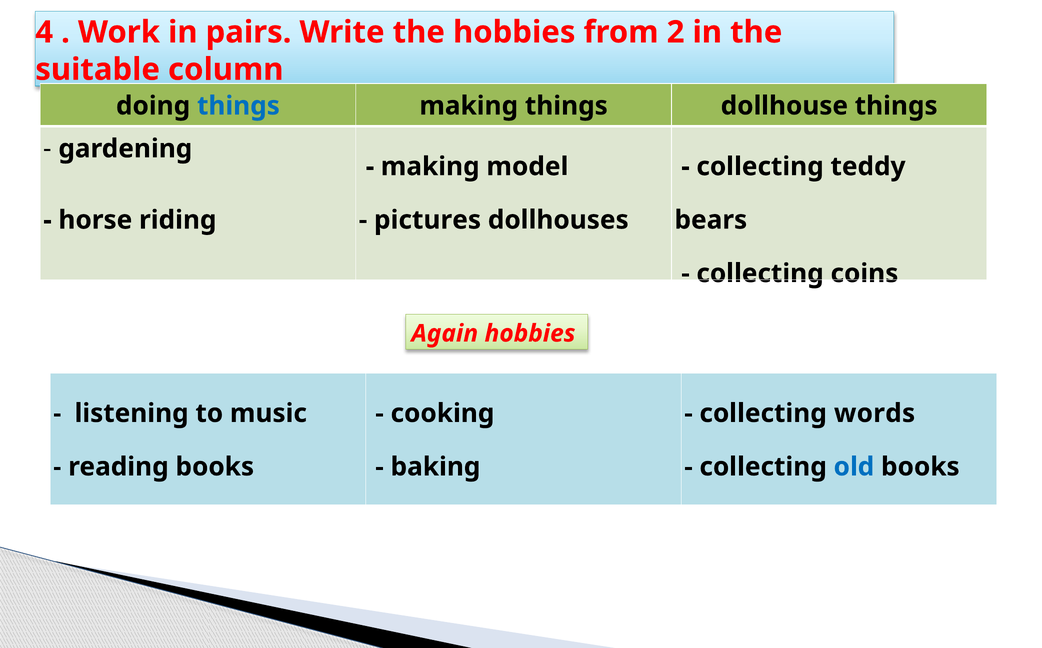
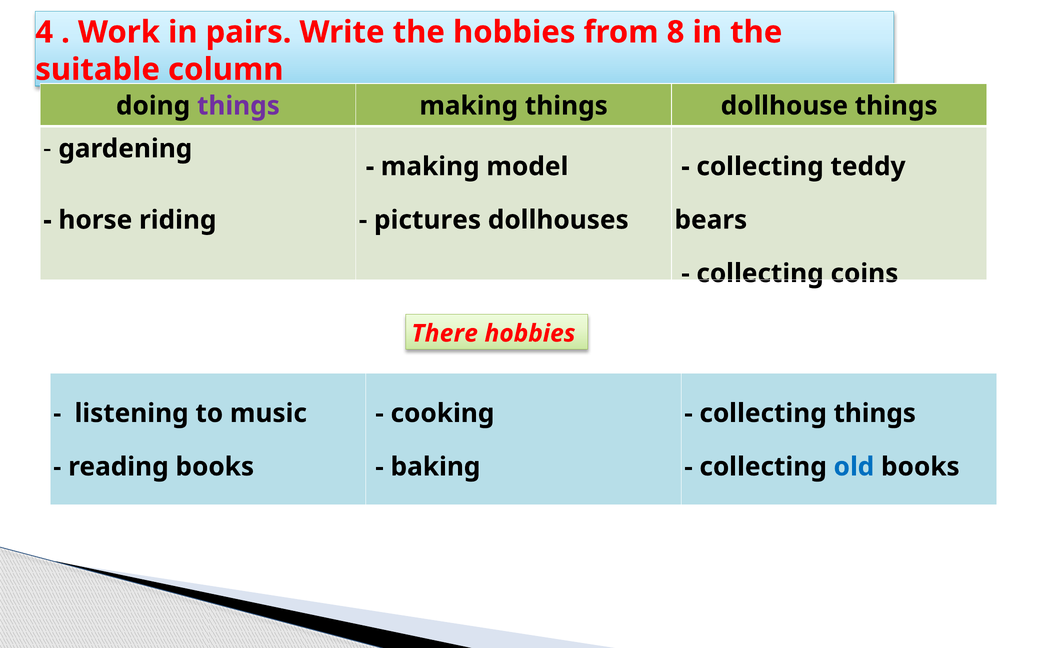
2: 2 -> 8
things at (238, 106) colour: blue -> purple
Again: Again -> There
collecting words: words -> things
